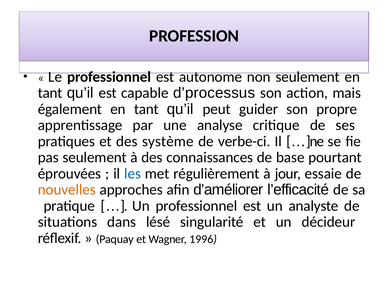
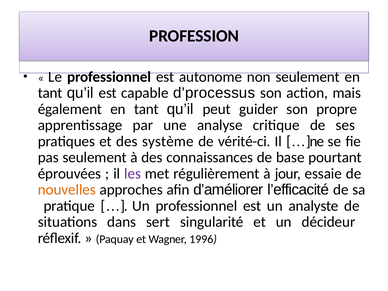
verbe-ci: verbe-ci -> vérité-ci
les colour: blue -> purple
lésé: lésé -> sert
